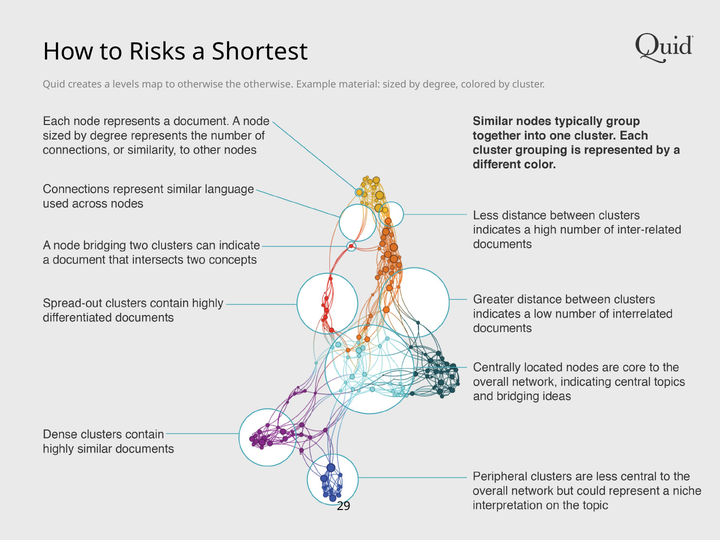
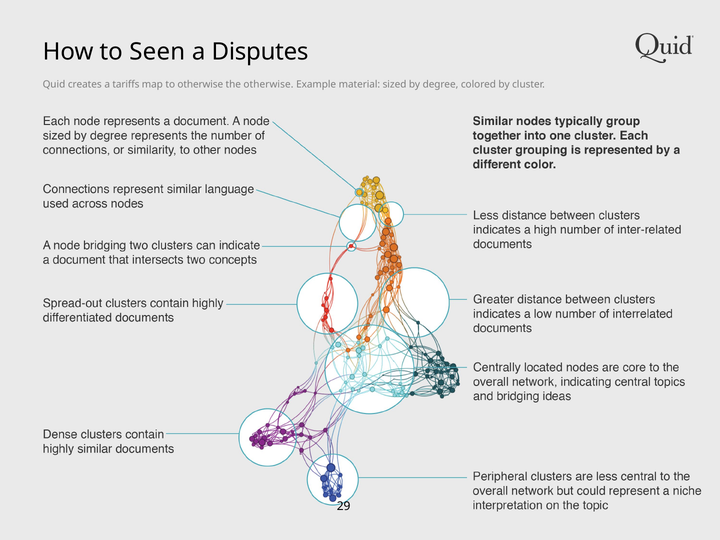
Risks: Risks -> Seen
Shortest: Shortest -> Disputes
levels: levels -> tariffs
